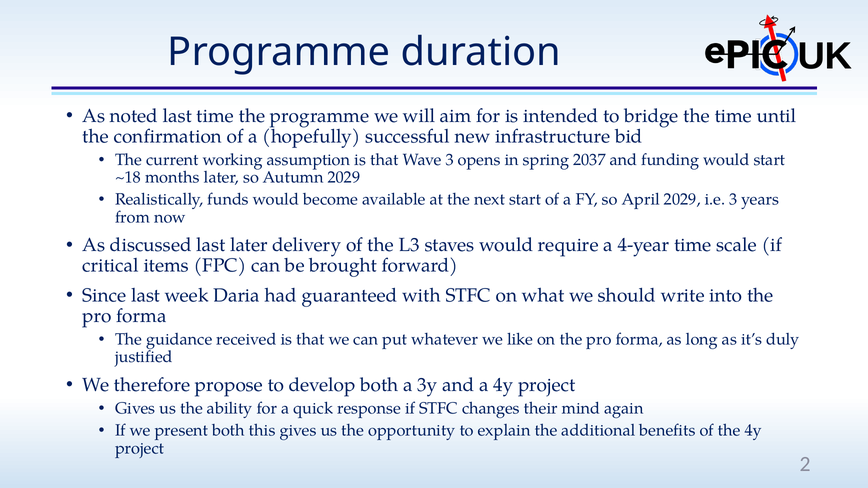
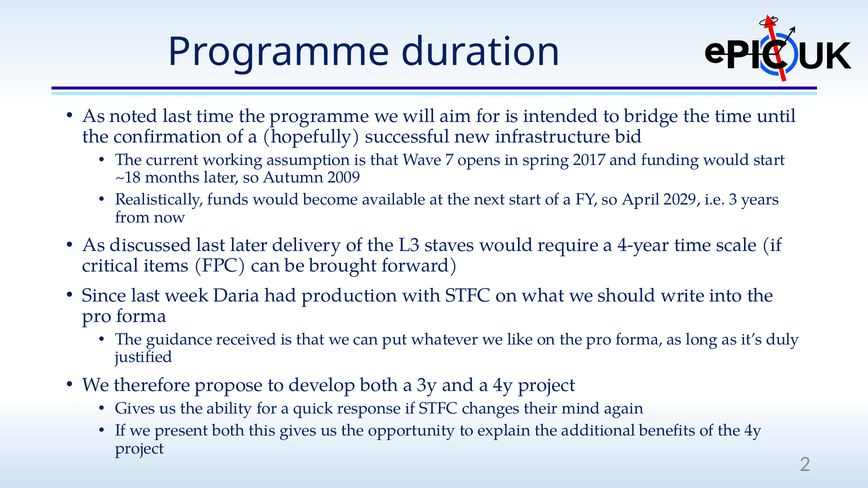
Wave 3: 3 -> 7
2037: 2037 -> 2017
Autumn 2029: 2029 -> 2009
guaranteed: guaranteed -> production
